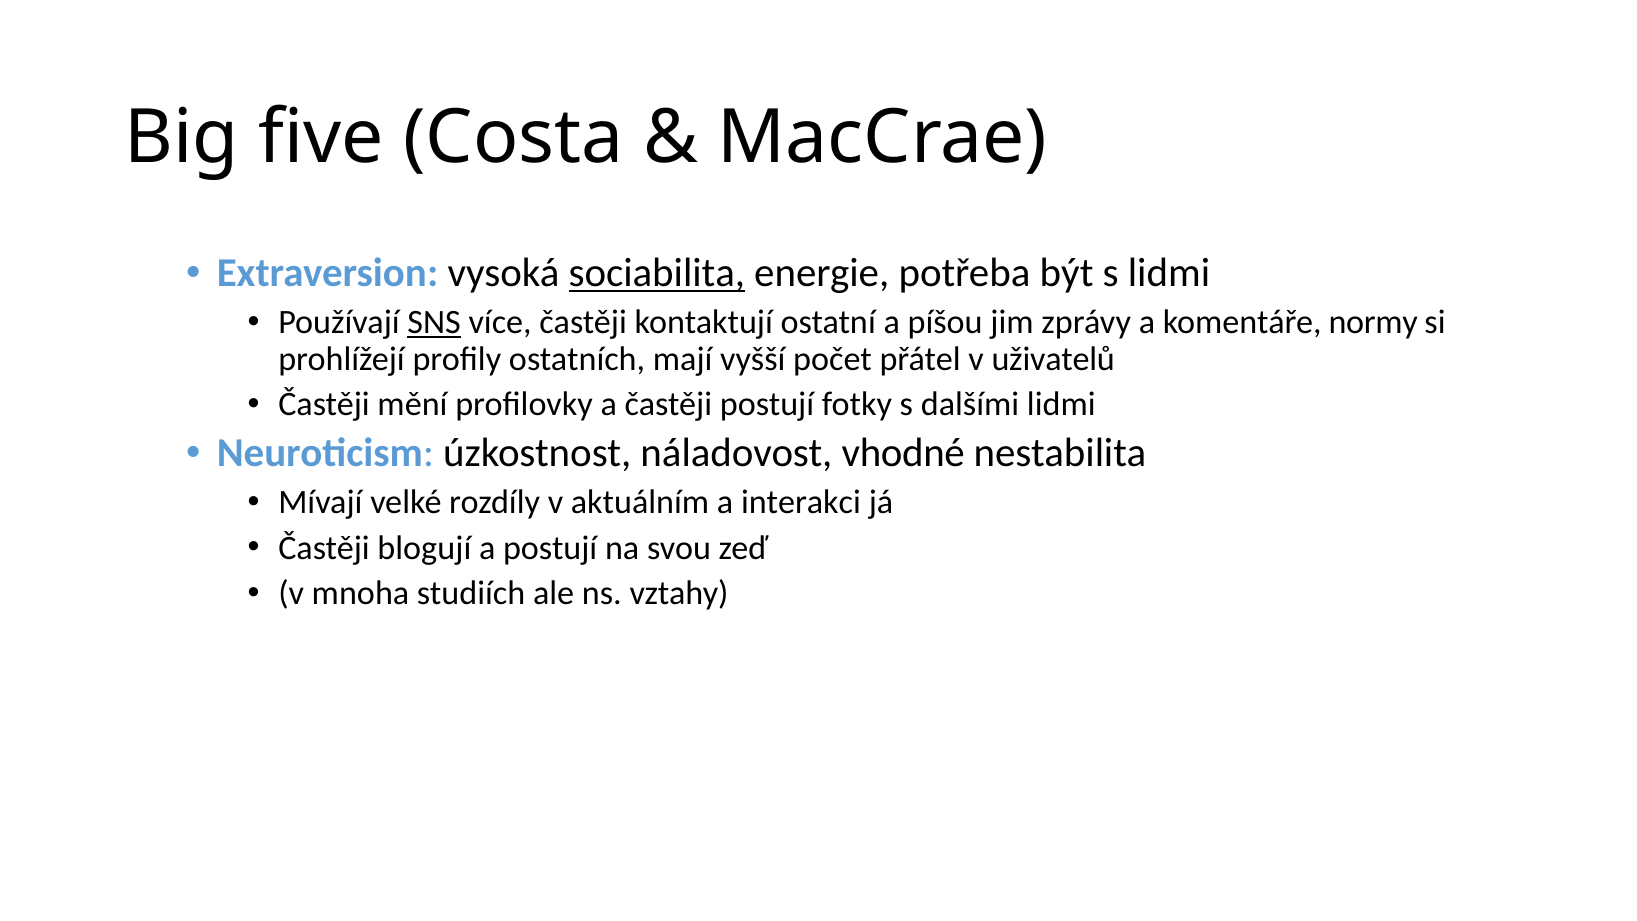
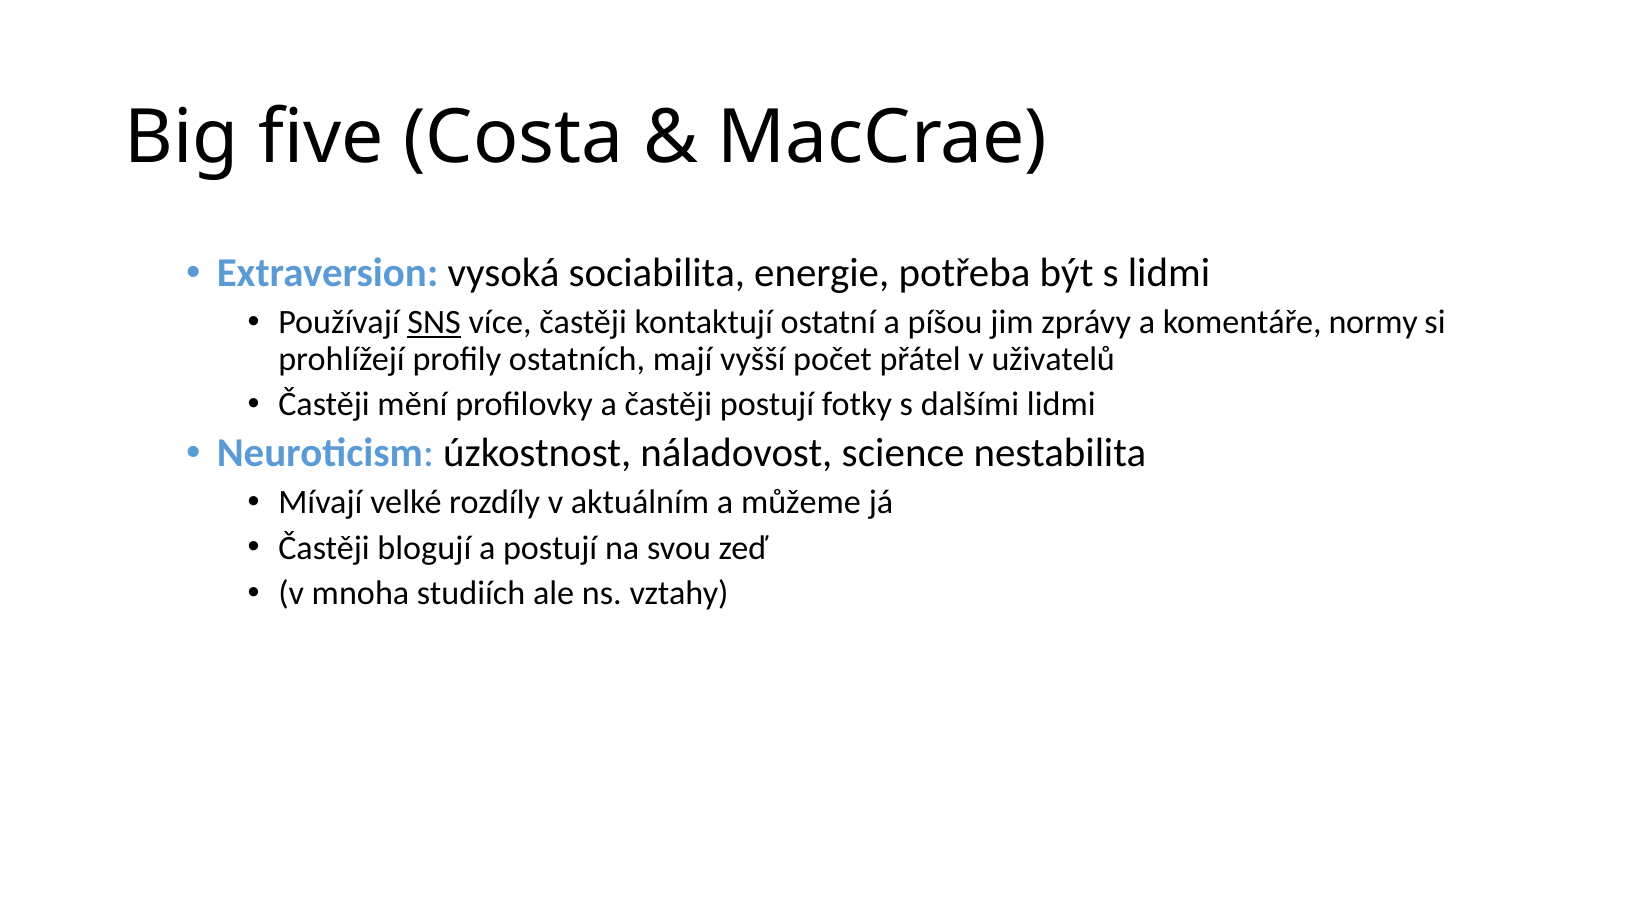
sociabilita underline: present -> none
vhodné: vhodné -> science
interakci: interakci -> můžeme
